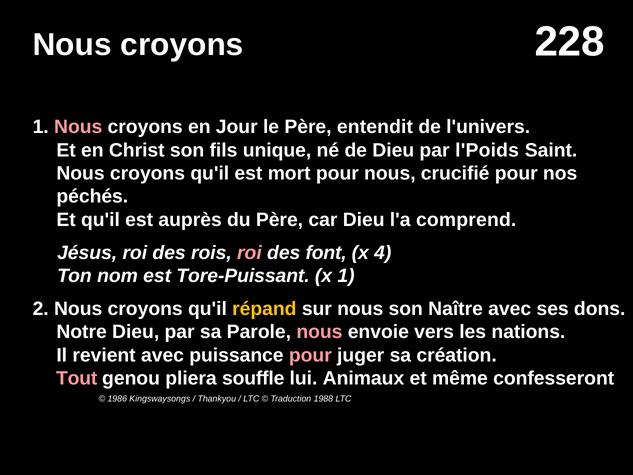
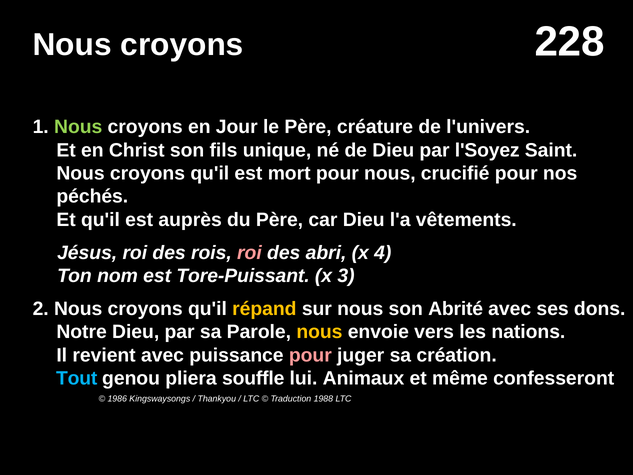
Nous at (78, 127) colour: pink -> light green
entendit: entendit -> créature
l'Poids: l'Poids -> l'Soyez
comprend: comprend -> vêtements
font: font -> abri
x 1: 1 -> 3
Naître: Naître -> Abrité
nous at (319, 332) colour: pink -> yellow
Tout colour: pink -> light blue
